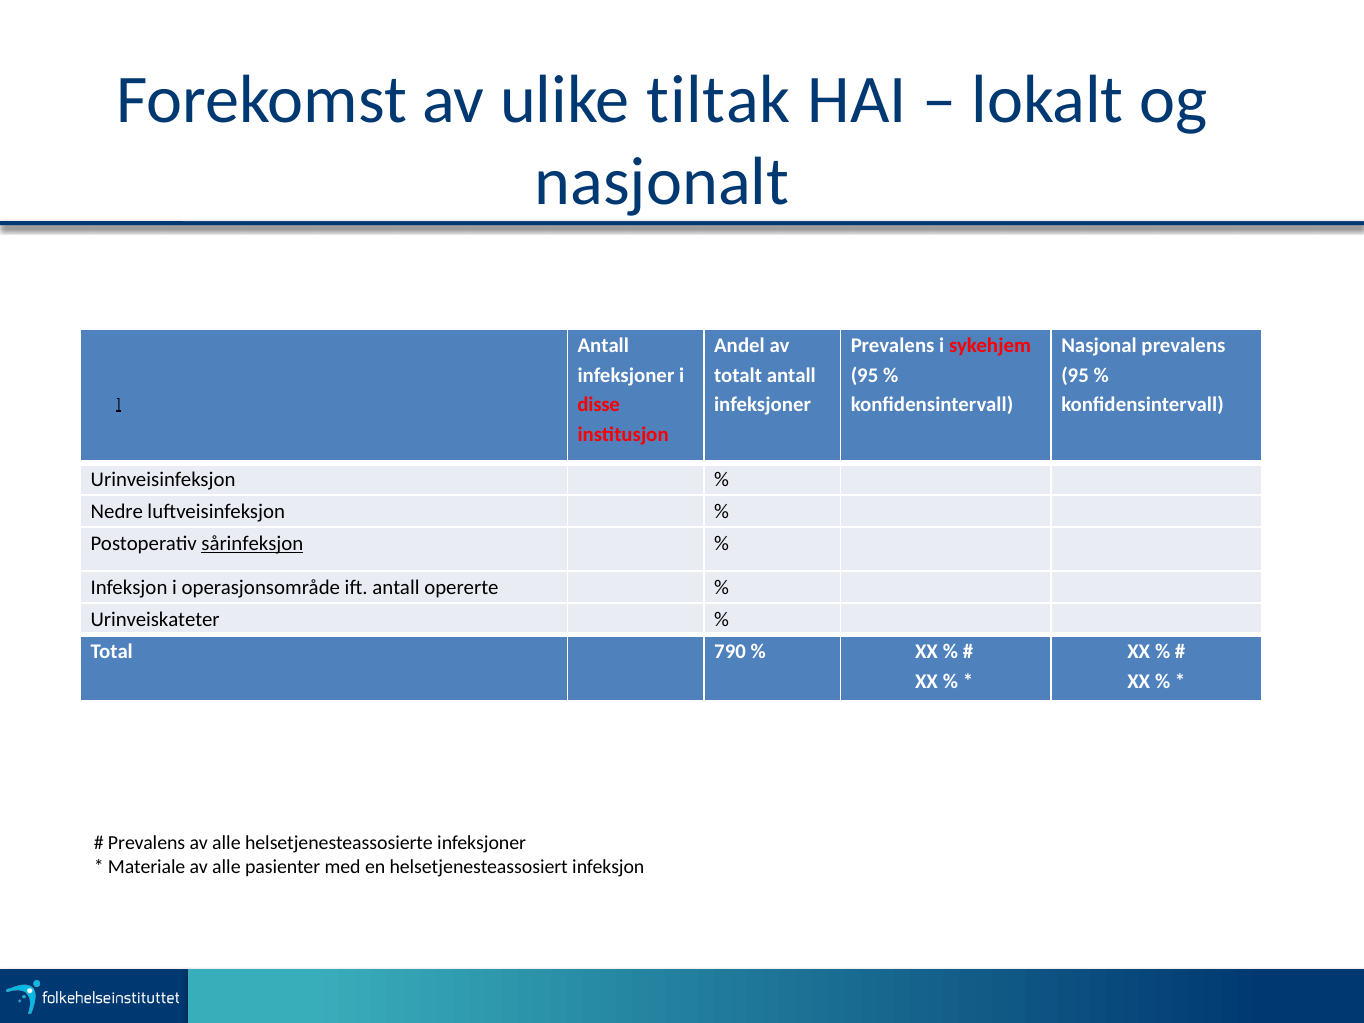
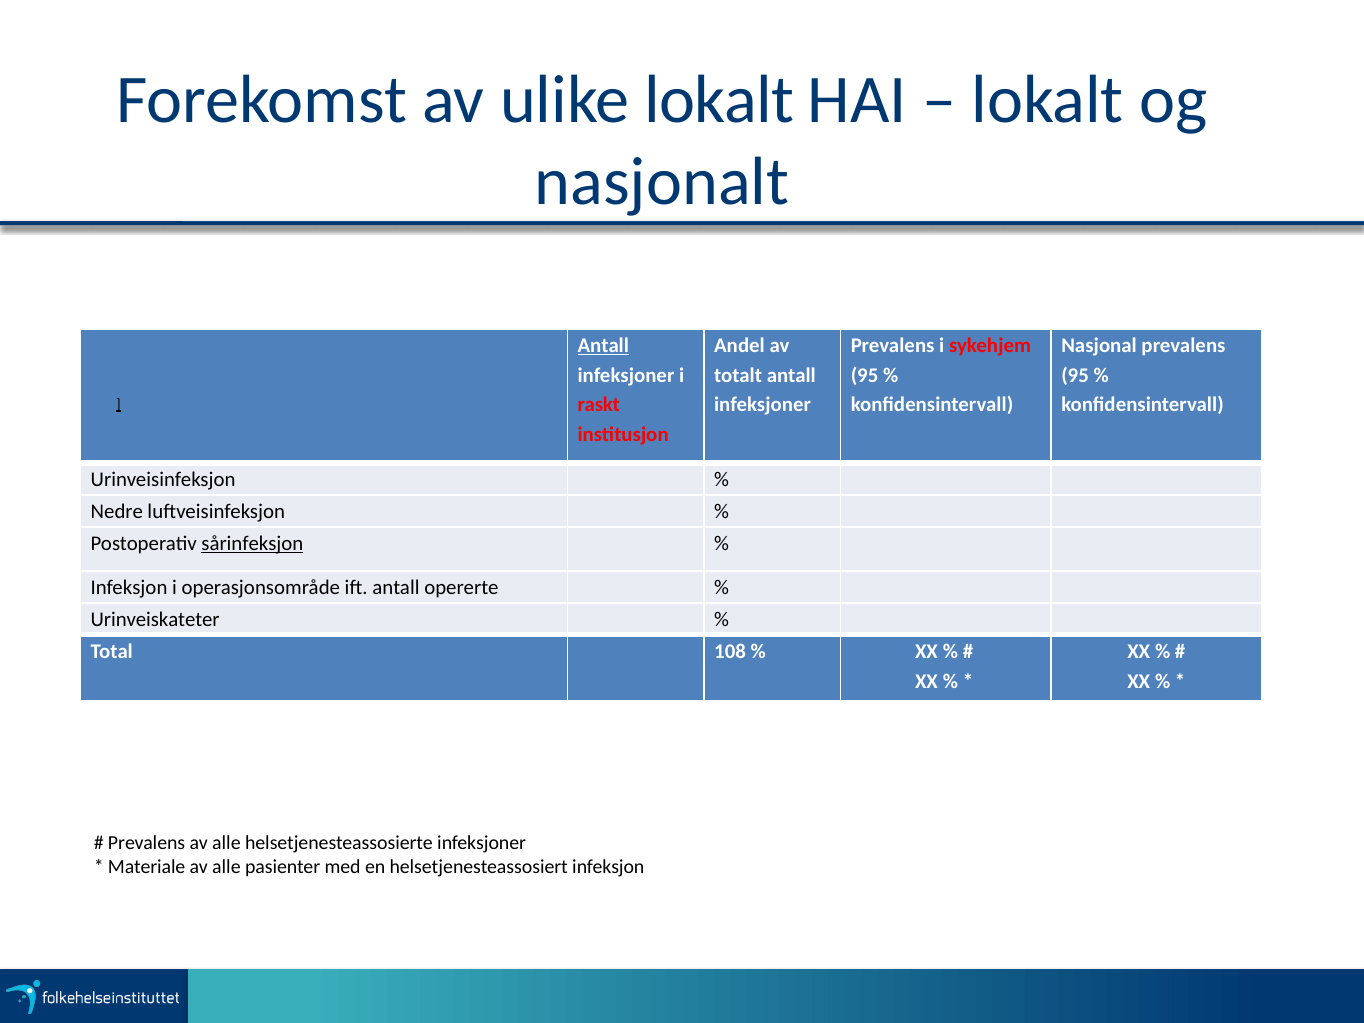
ulike tiltak: tiltak -> lokalt
Antall at (603, 346) underline: none -> present
disse: disse -> raskt
790: 790 -> 108
